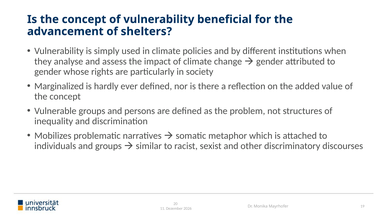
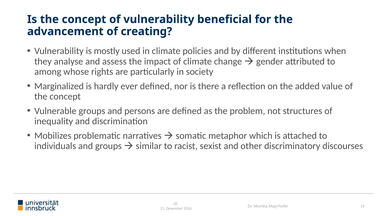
shelters: shelters -> creating
simply: simply -> mostly
gender at (48, 72): gender -> among
